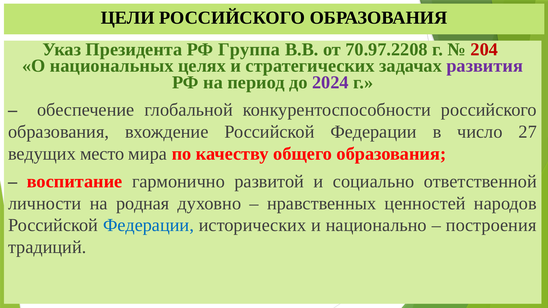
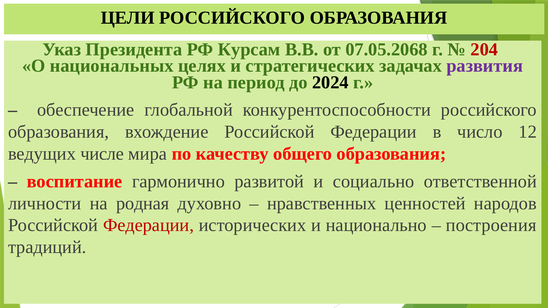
Группа: Группа -> Курсам
70.97.2208: 70.97.2208 -> 07.05.2068
2024 colour: purple -> black
27: 27 -> 12
место: место -> числе
Федерации at (148, 225) colour: blue -> red
